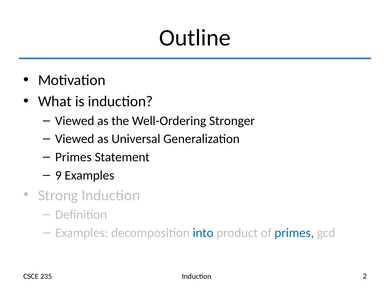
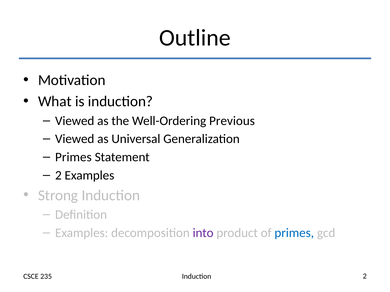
Stronger: Stronger -> Previous
9 at (58, 176): 9 -> 2
into colour: blue -> purple
